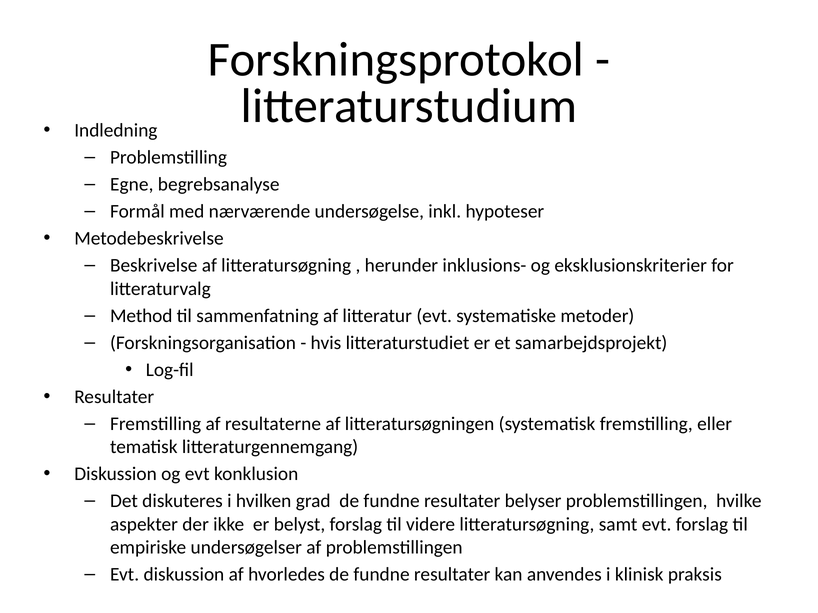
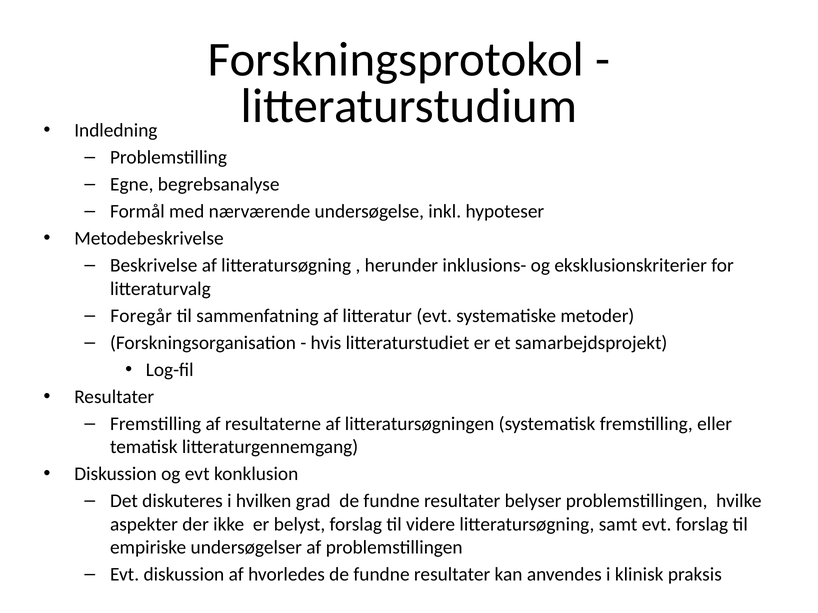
Method: Method -> Foregår
